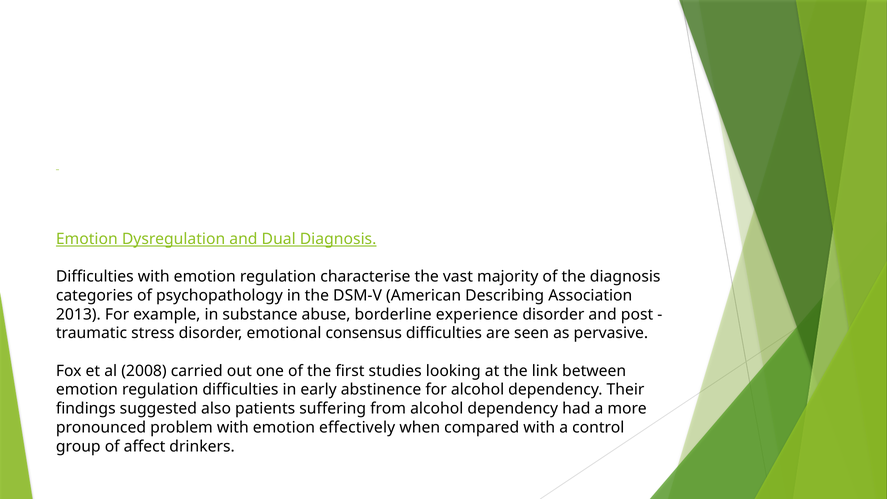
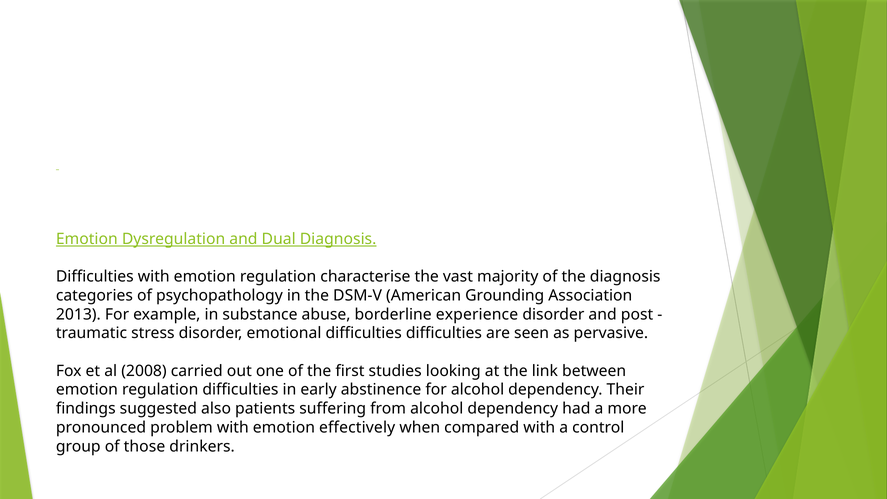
Describing: Describing -> Grounding
emotional consensus: consensus -> difficulties
affect: affect -> those
